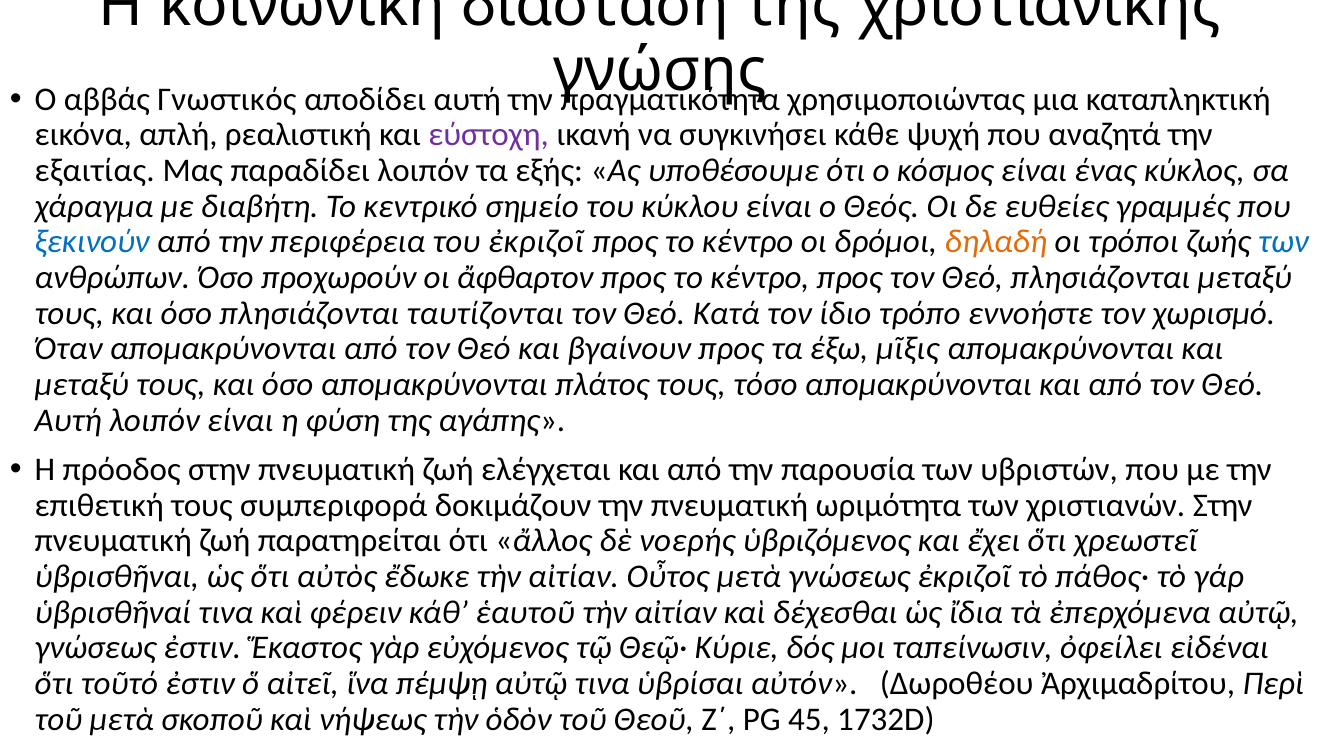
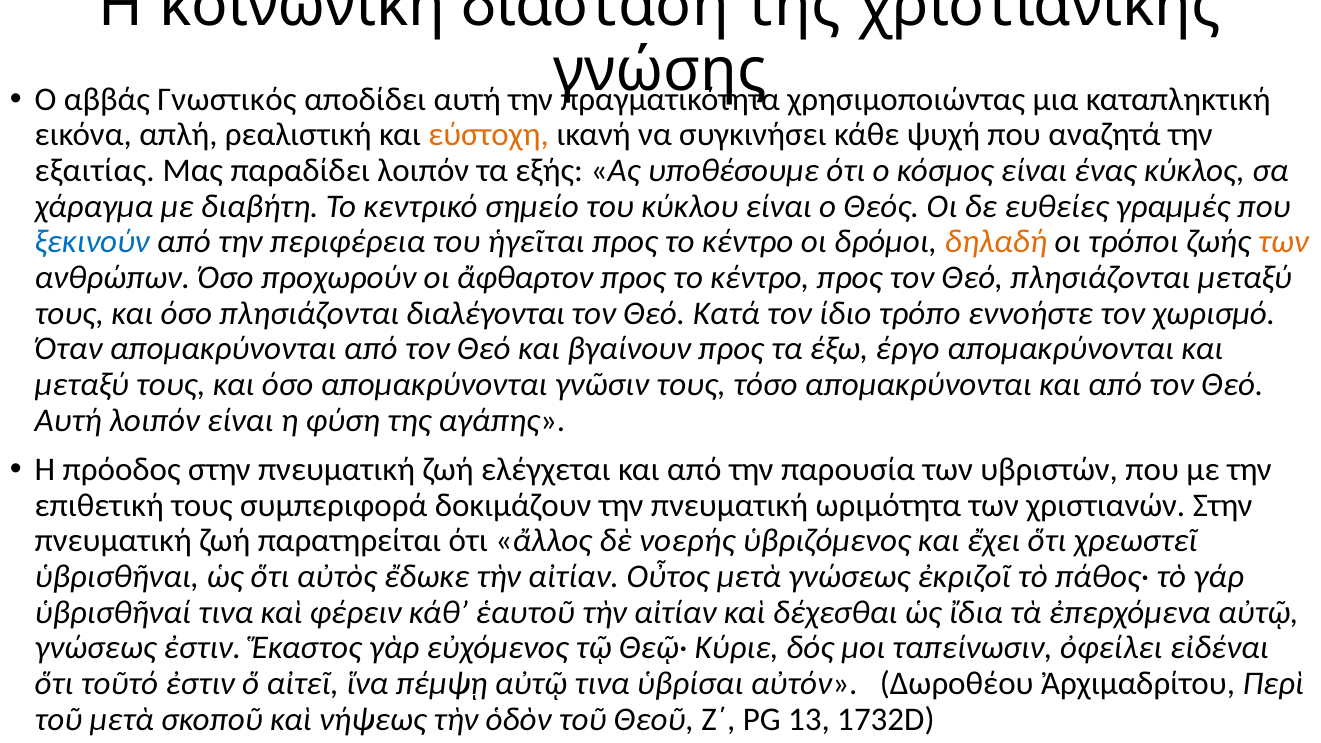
εύστοχη colour: purple -> orange
του ἐκριζοῖ: ἐκριζοῖ -> ἡγεῖται
των at (1283, 242) colour: blue -> orange
ταυτίζονται: ταυτίζονται -> διαλέγονται
μῖξις: μῖξις -> έργο
πλάτος: πλάτος -> γνῶσιν
45: 45 -> 13
